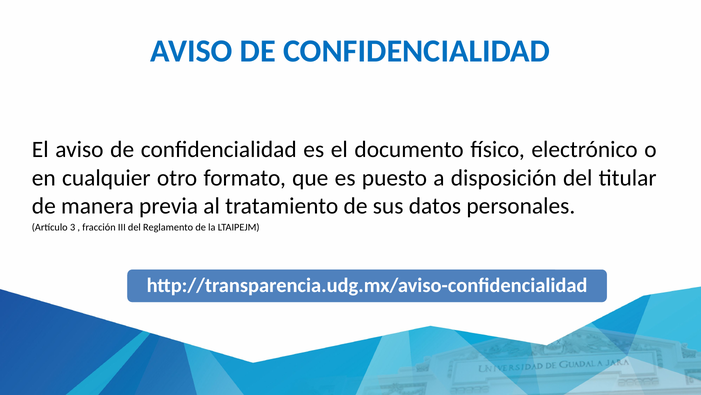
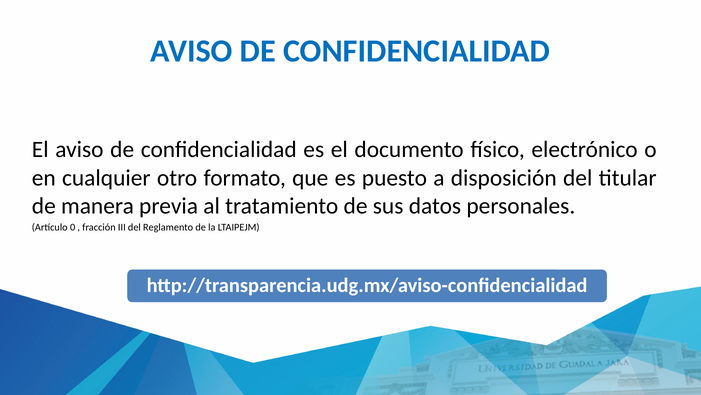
3: 3 -> 0
